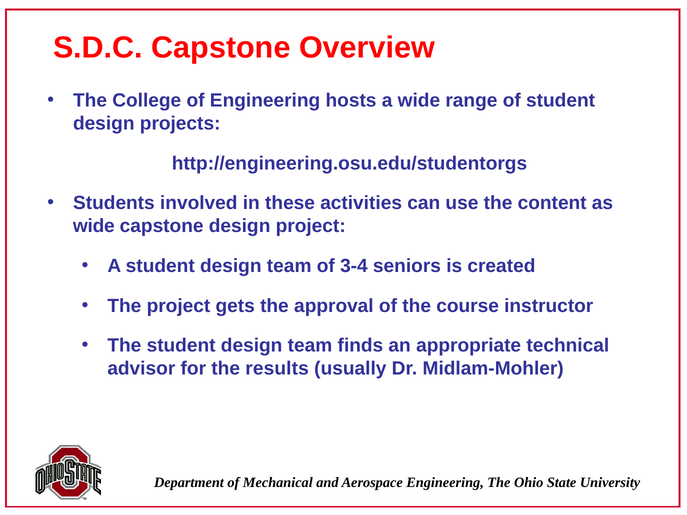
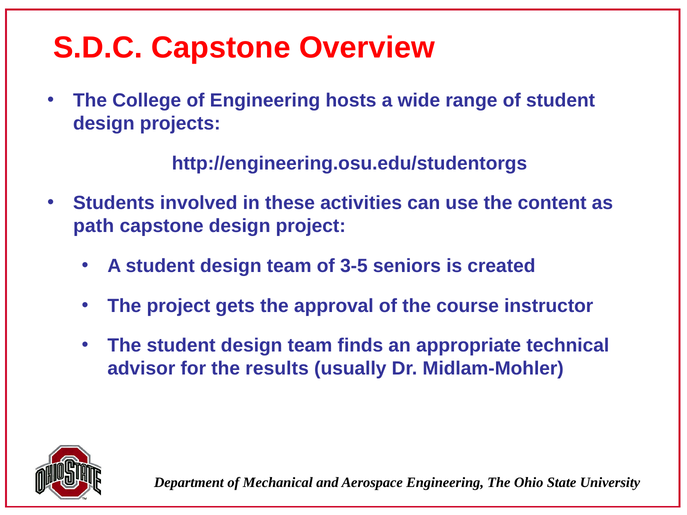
wide at (94, 226): wide -> path
3-4: 3-4 -> 3-5
